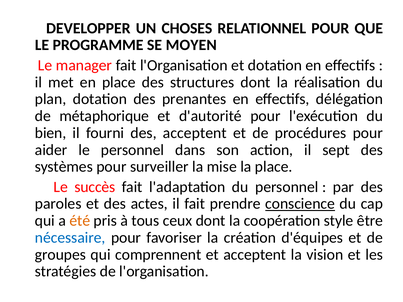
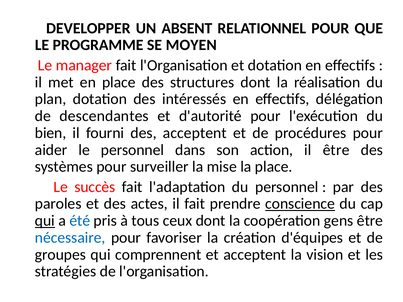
CHOSES: CHOSES -> ABSENT
prenantes: prenantes -> intéressés
métaphorique: métaphorique -> descendantes
il sept: sept -> être
qui at (45, 221) underline: none -> present
été colour: orange -> blue
style: style -> gens
